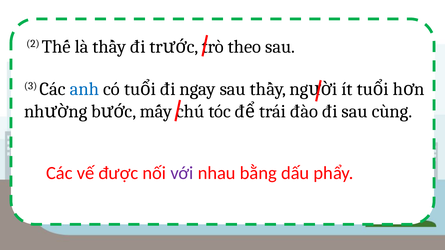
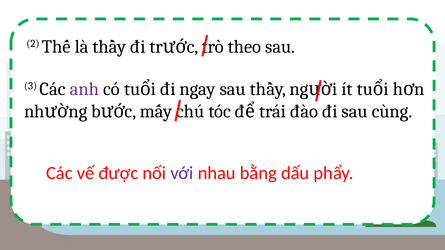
anh colour: blue -> purple
